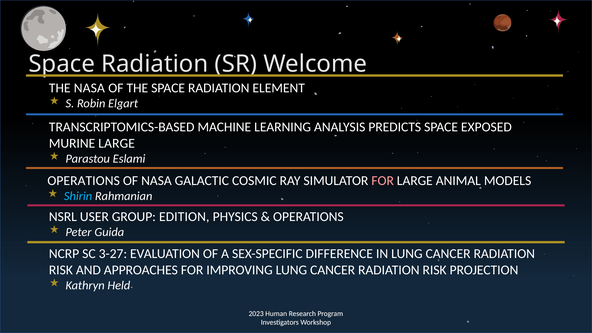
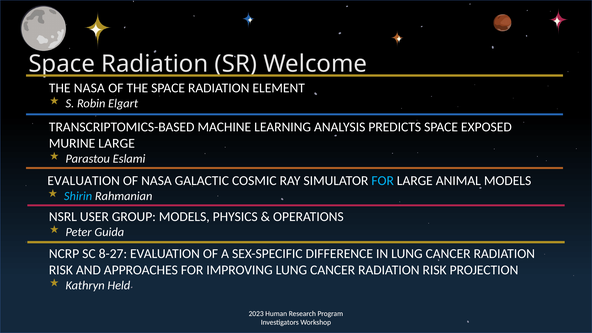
OPERATIONS at (84, 181): OPERATIONS -> EVALUATION
FOR at (383, 181) colour: pink -> light blue
GROUP EDITION: EDITION -> MODELS
3-27: 3-27 -> 8-27
